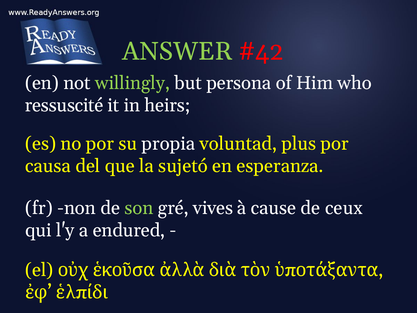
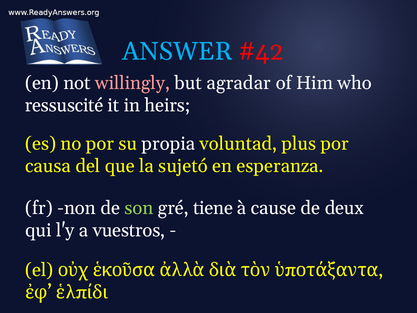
ANSWER colour: light green -> light blue
willingly colour: light green -> pink
persona: persona -> agradar
vives: vives -> tiene
ceux: ceux -> deux
endured: endured -> vuestros
